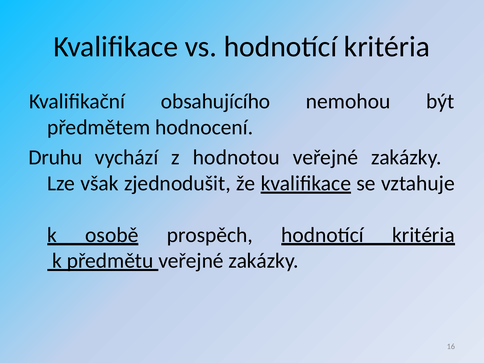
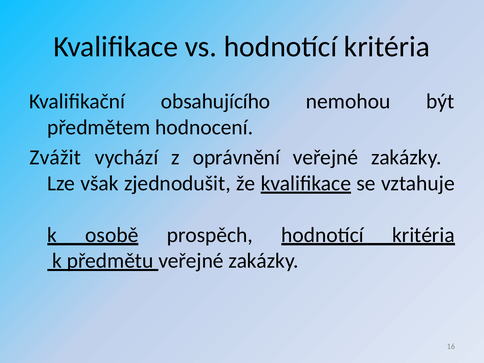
Druhu: Druhu -> Zvážit
hodnotou: hodnotou -> oprávnění
